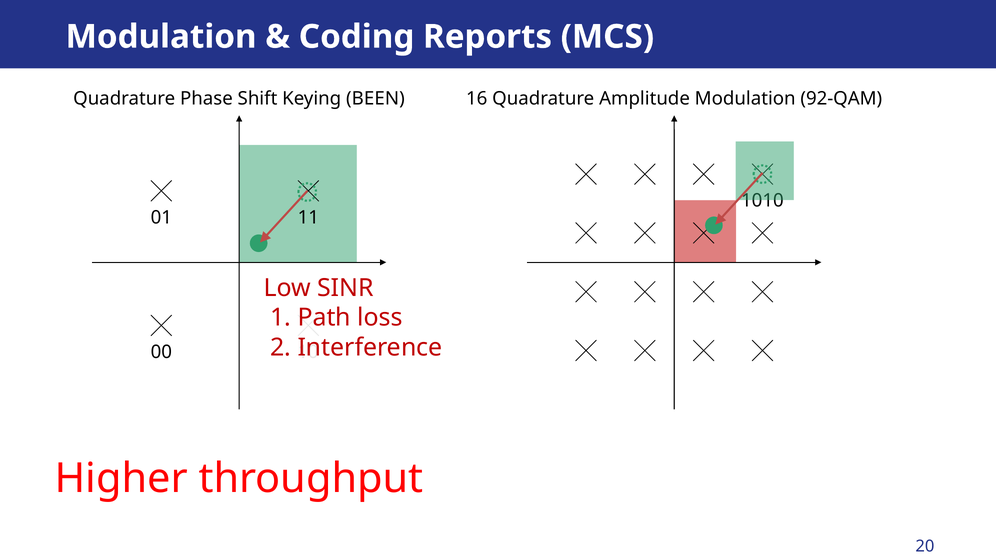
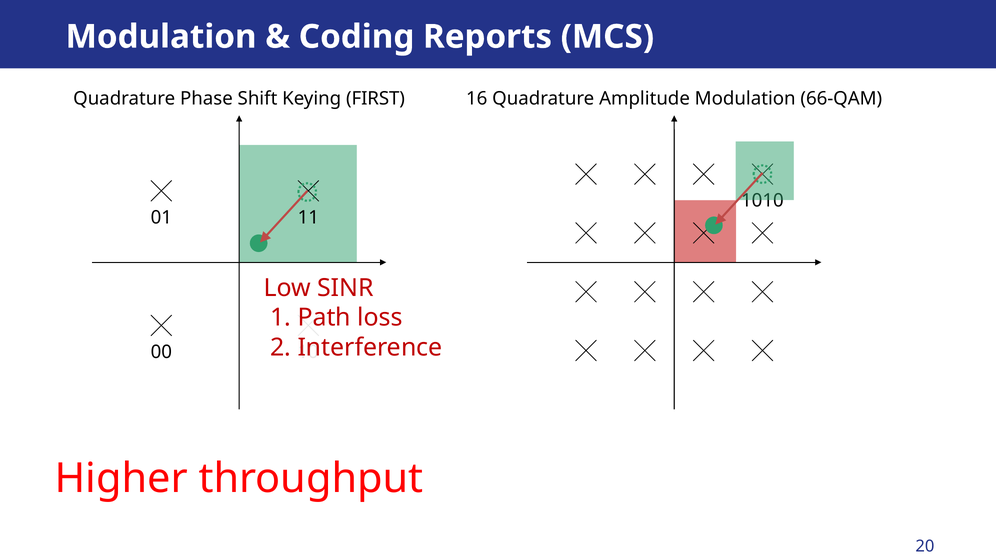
BEEN: BEEN -> FIRST
92-QAM: 92-QAM -> 66-QAM
